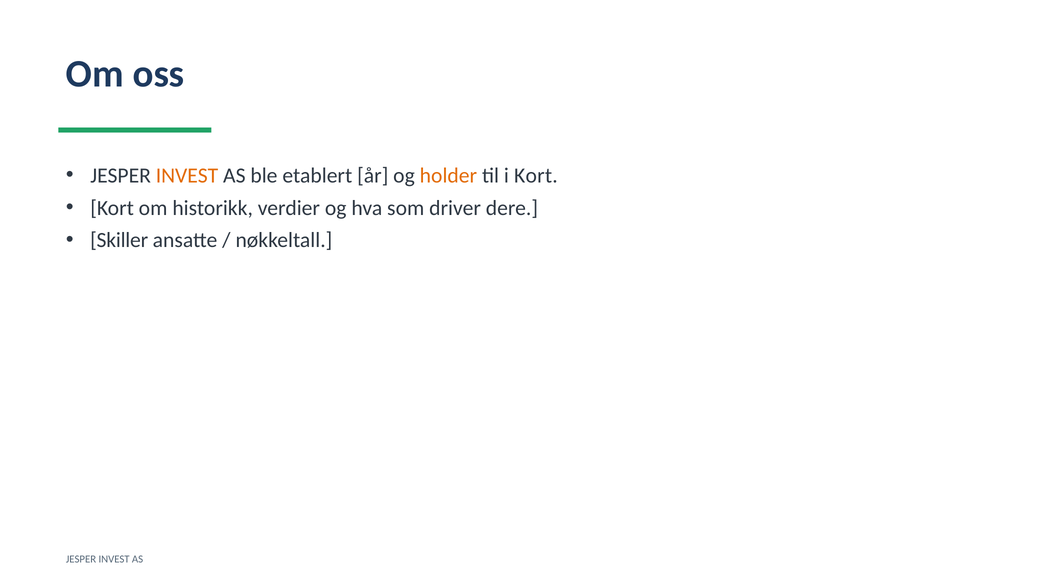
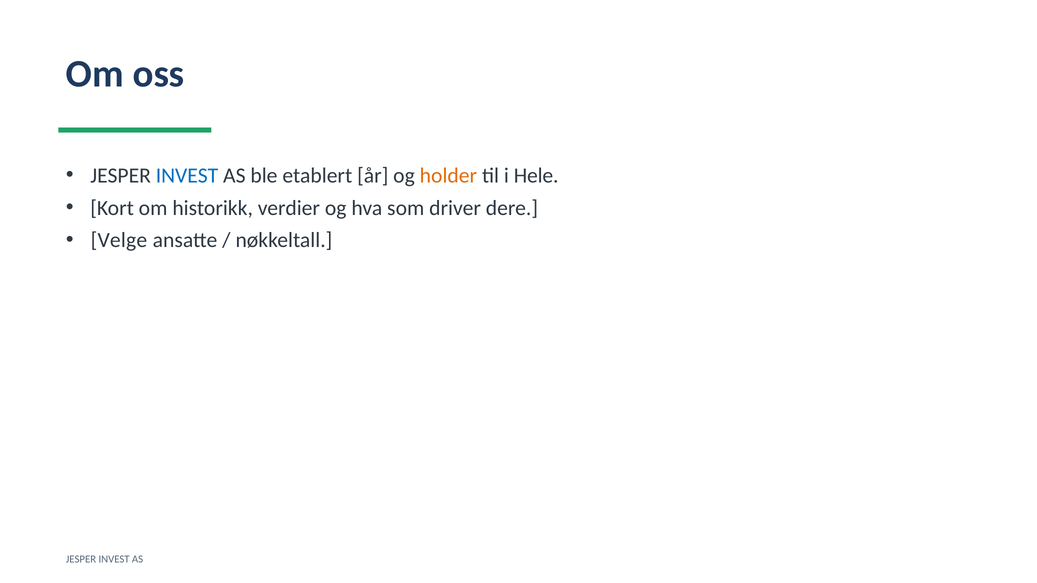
INVEST at (187, 176) colour: orange -> blue
i Kort: Kort -> Hele
Skiller: Skiller -> Velge
